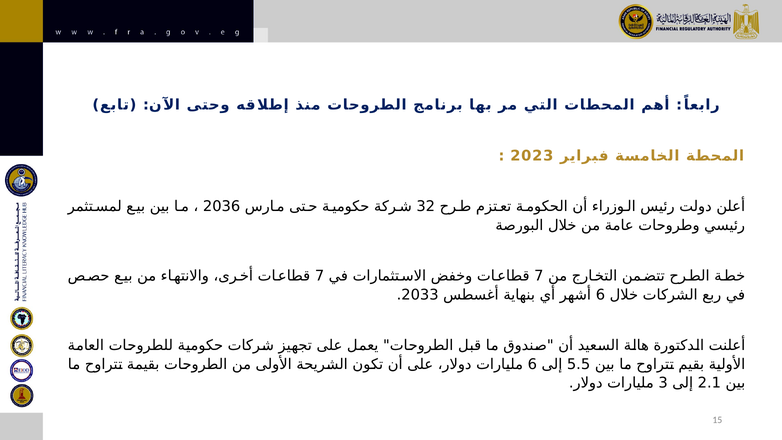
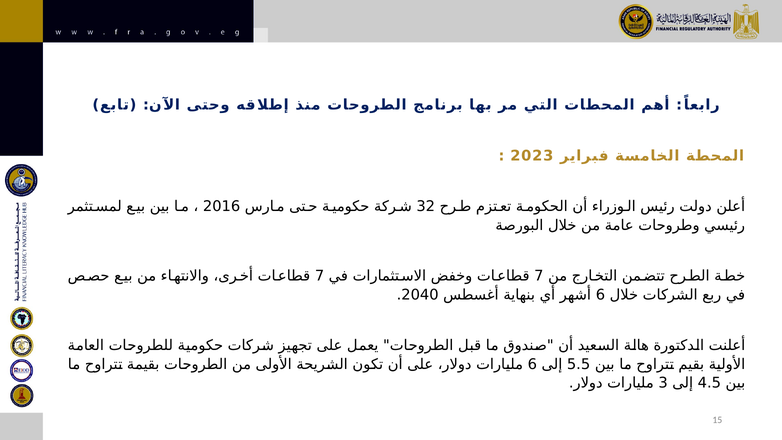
2036: 2036 -> 2016
2033: 2033 -> 2040
2.1: 2.1 -> 4.5
